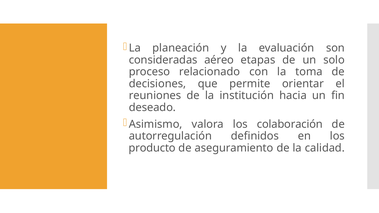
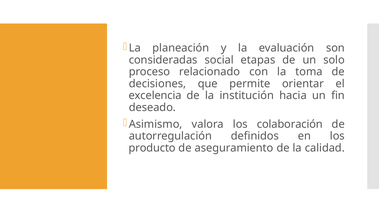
aéreo: aéreo -> social
reuniones: reuniones -> excelencia
